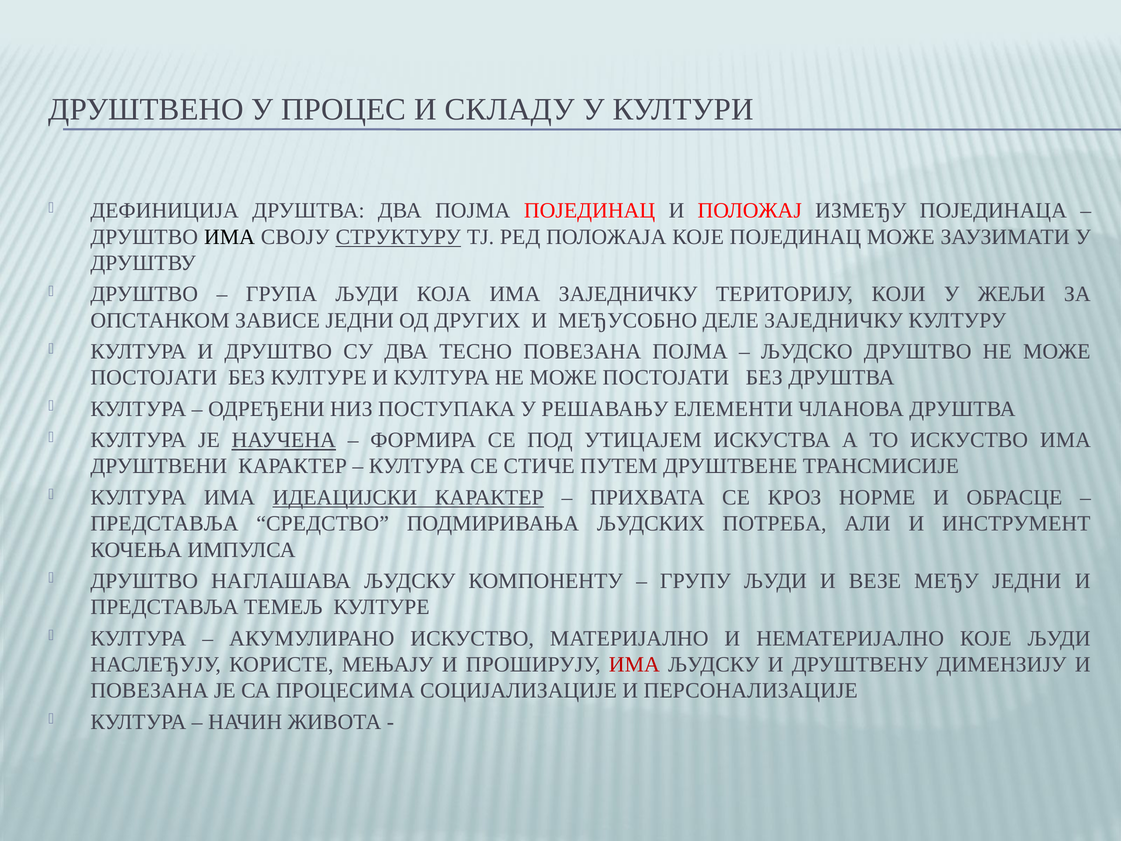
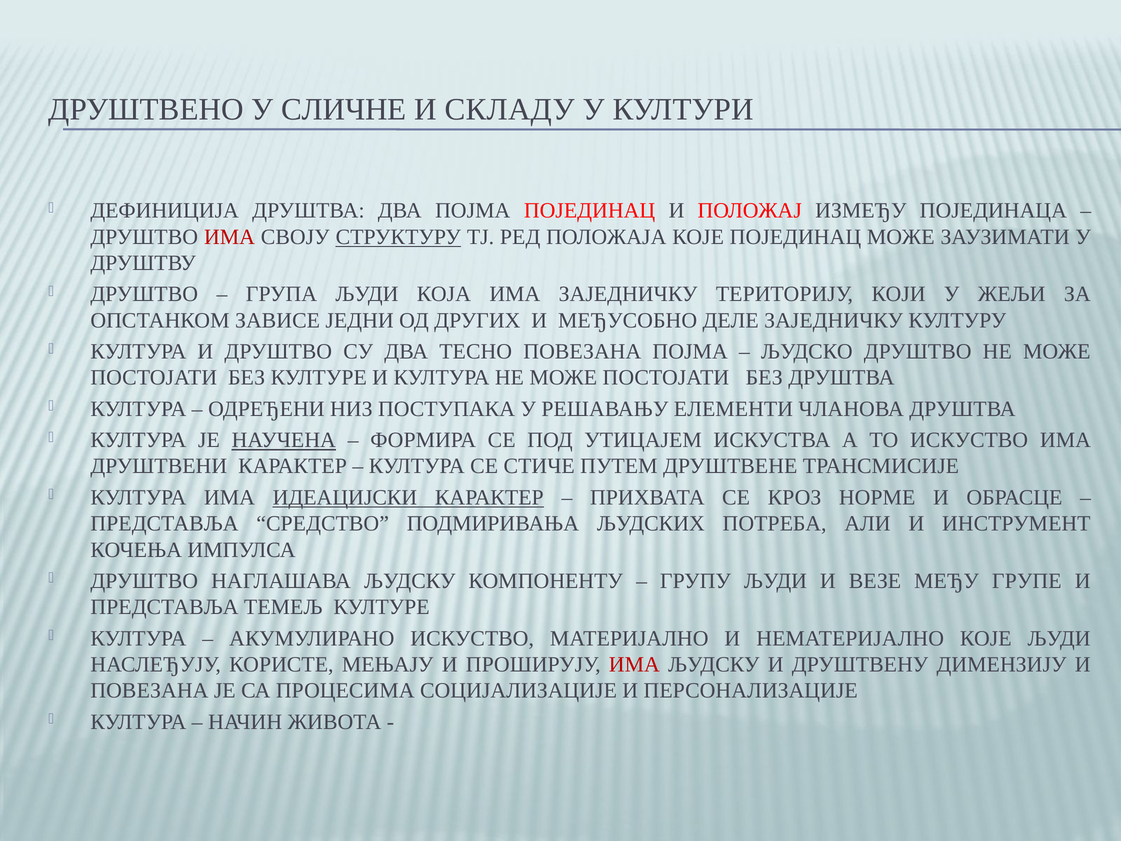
ПРОЦЕС: ПРОЦЕС -> СЛИЧНЕ
ИМА at (229, 237) colour: black -> red
МЕЂУ ЈЕДНИ: ЈЕДНИ -> ГРУПЕ
